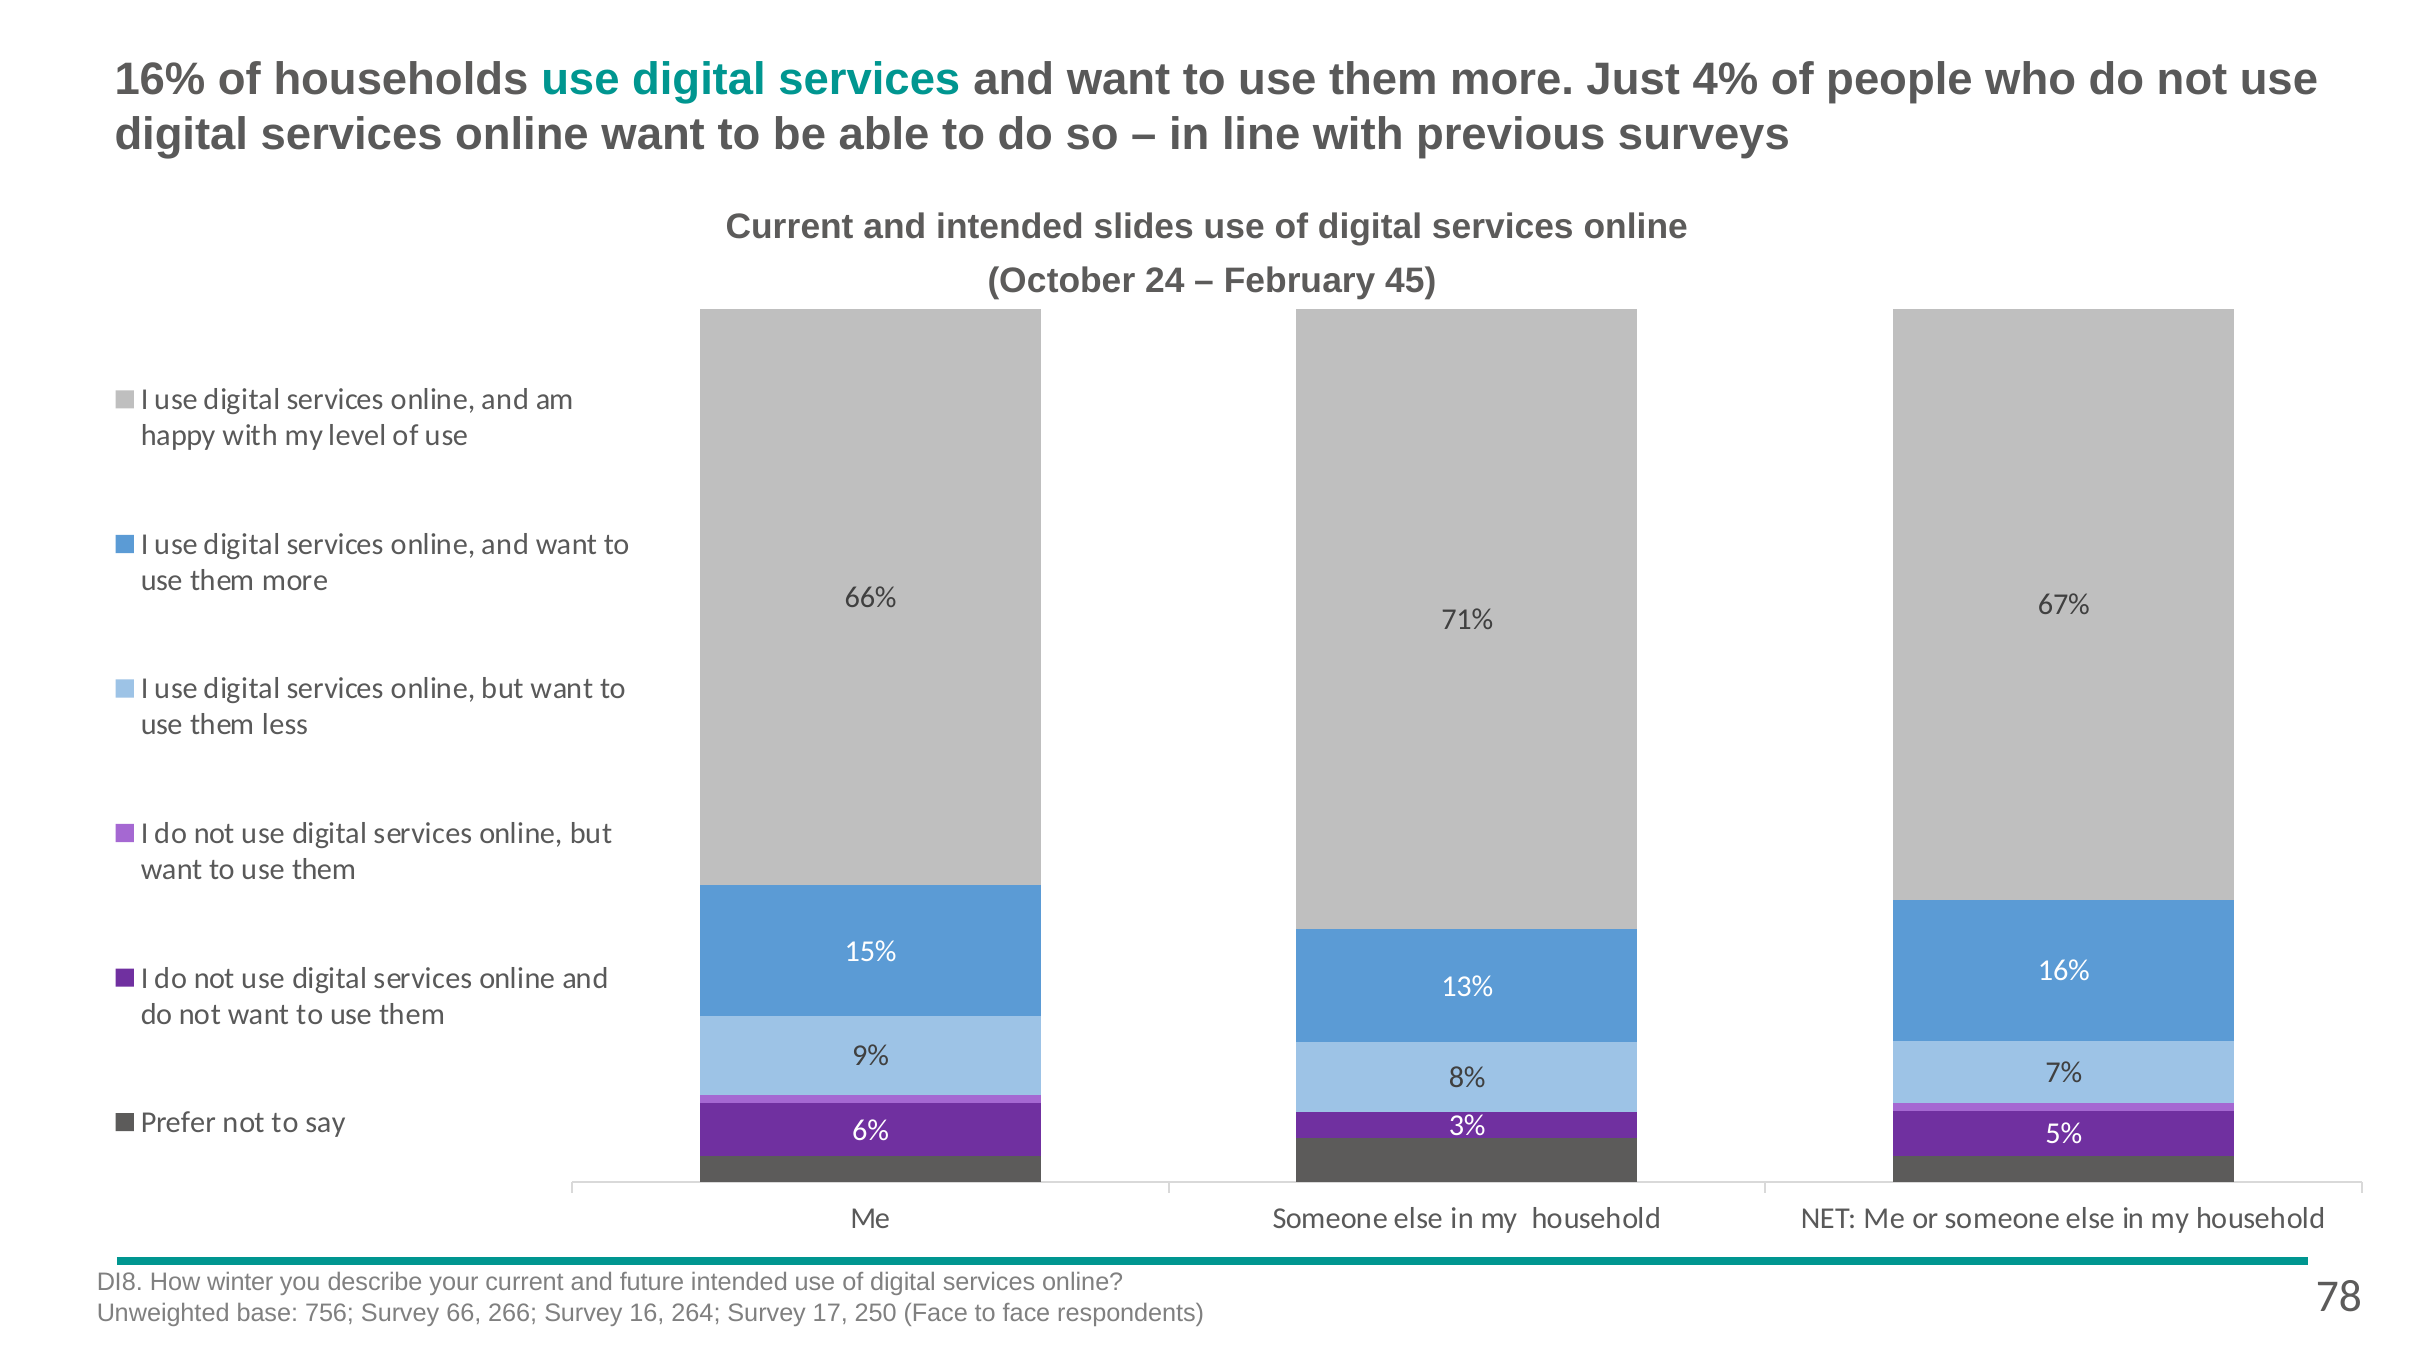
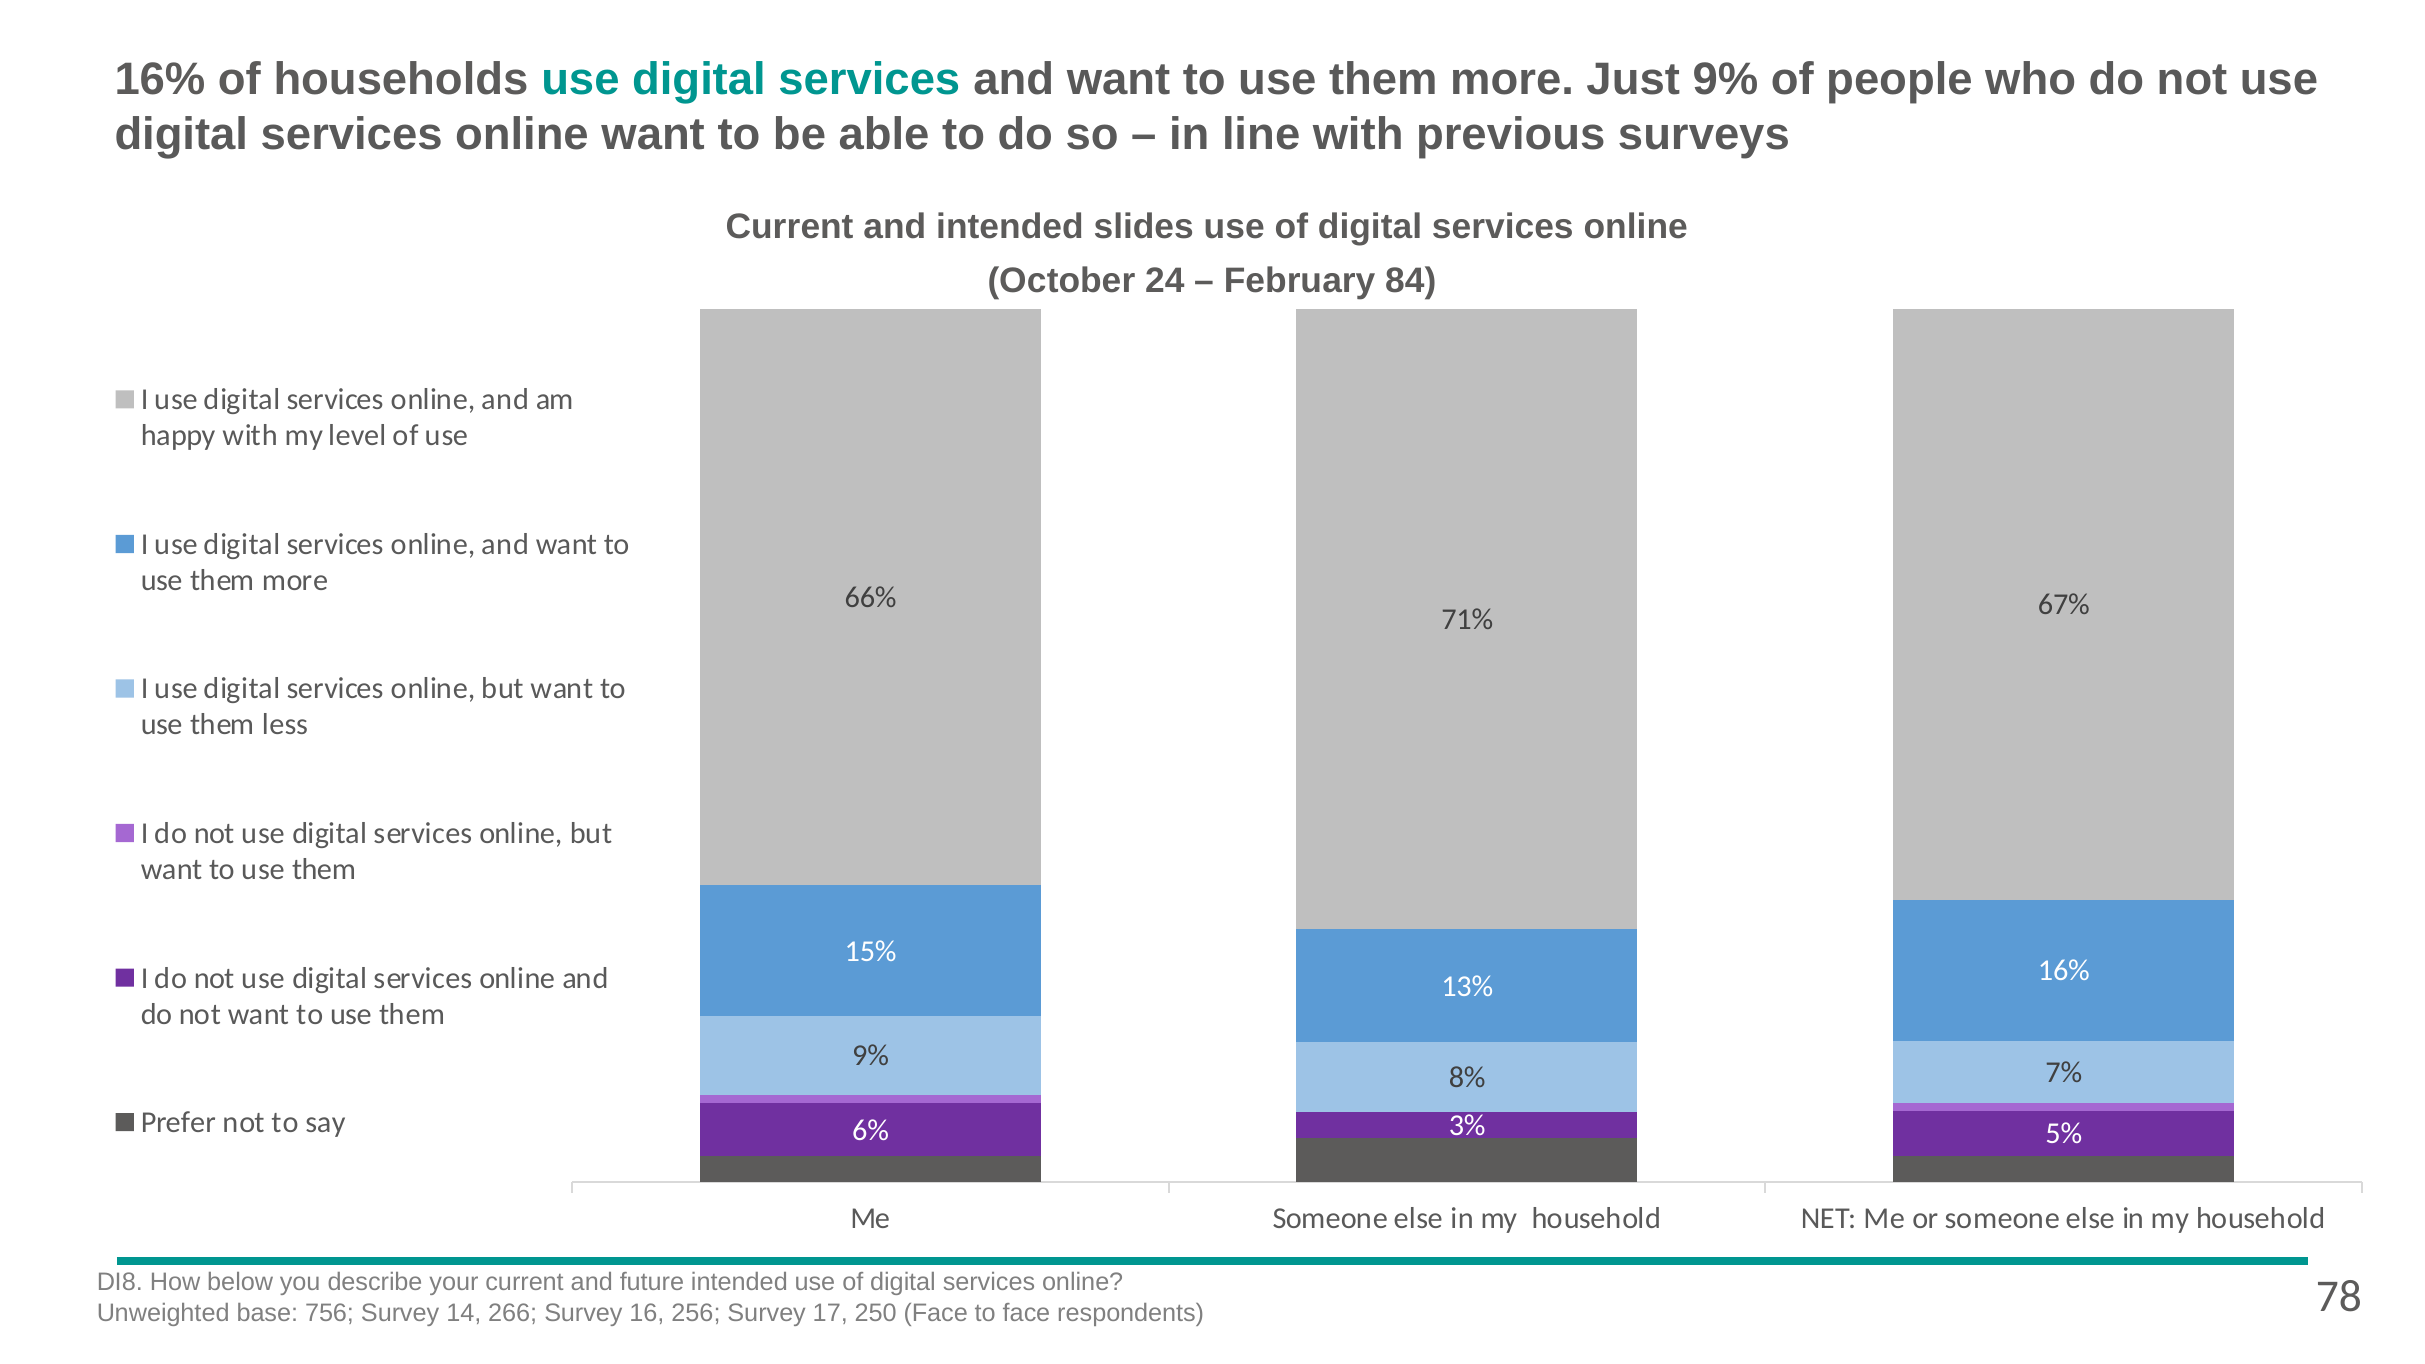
Just 4%: 4% -> 9%
45: 45 -> 84
winter: winter -> below
66: 66 -> 14
264: 264 -> 256
